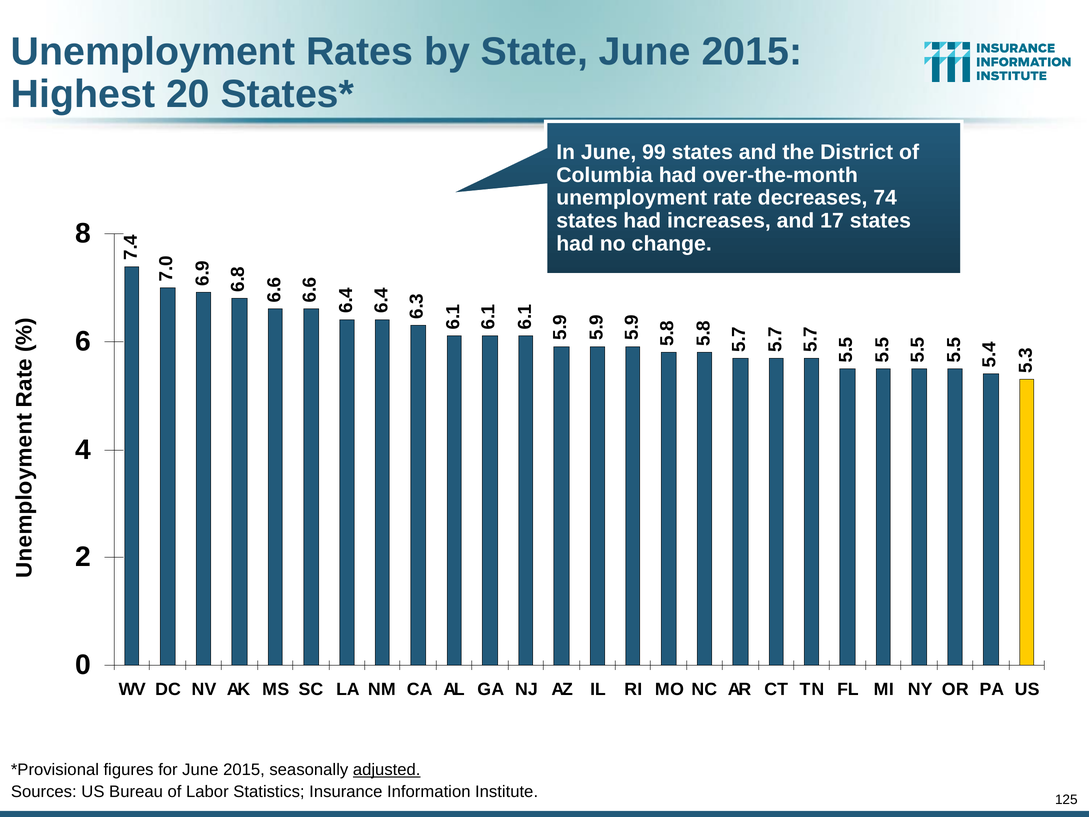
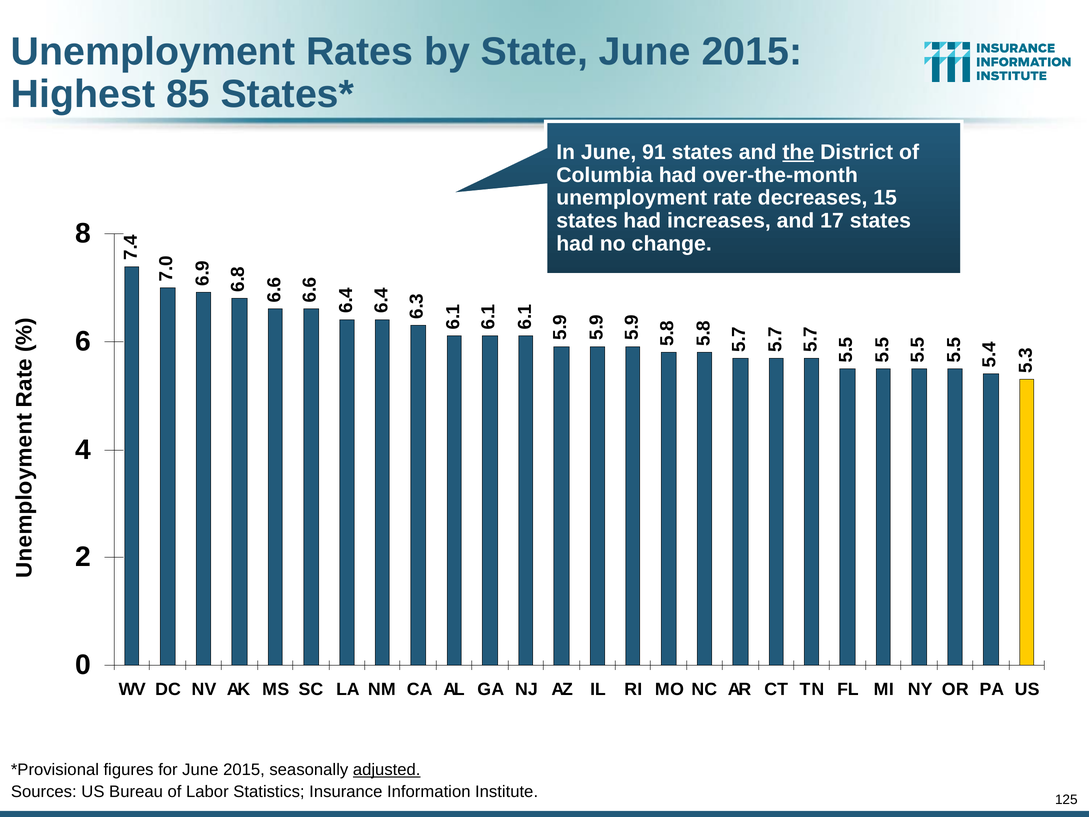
20: 20 -> 85
99: 99 -> 91
the underline: none -> present
74: 74 -> 15
